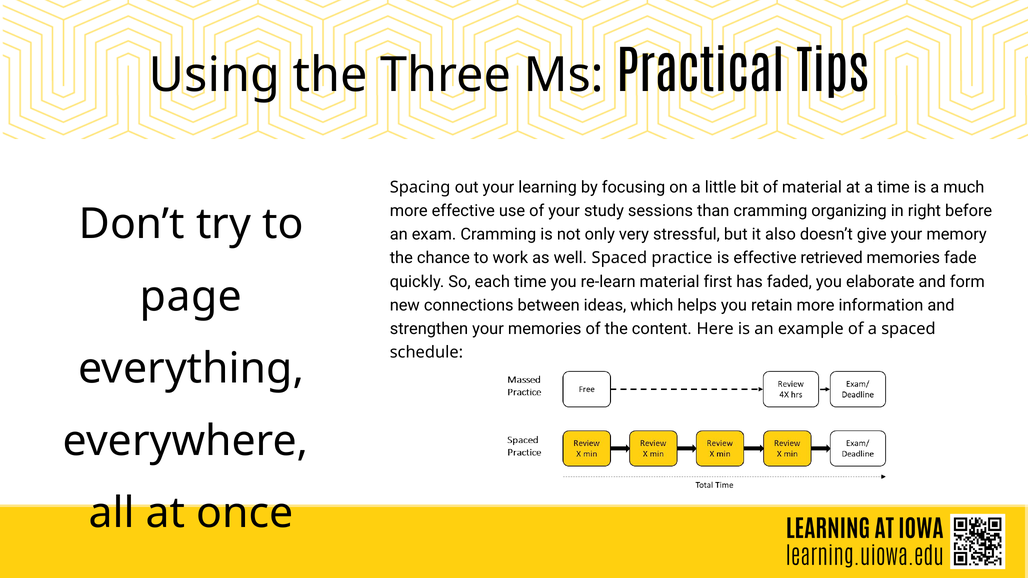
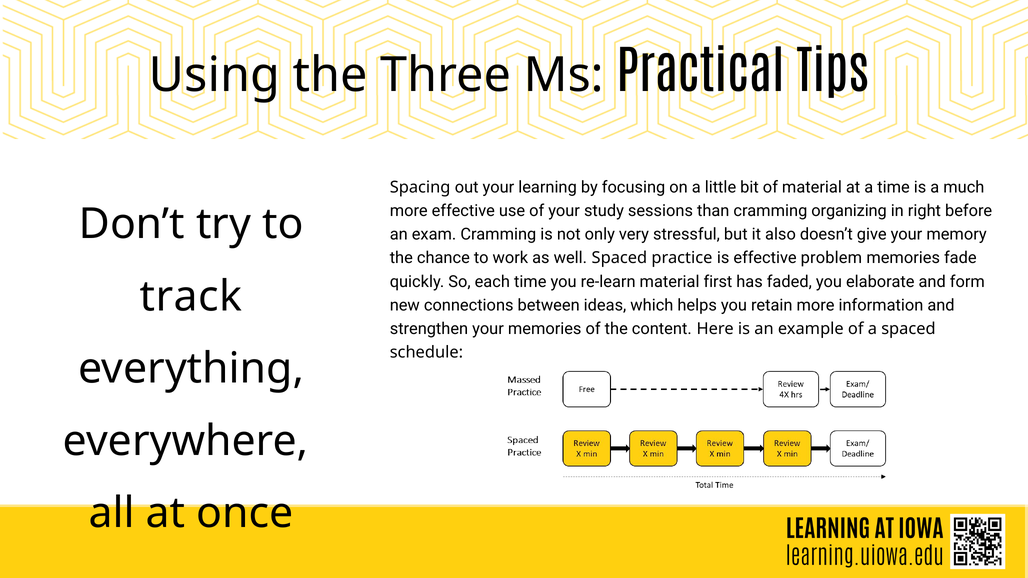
retrieved: retrieved -> problem
page: page -> track
